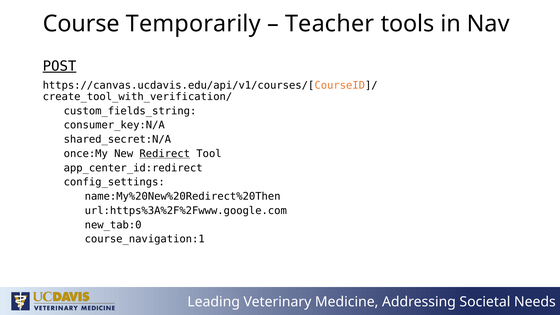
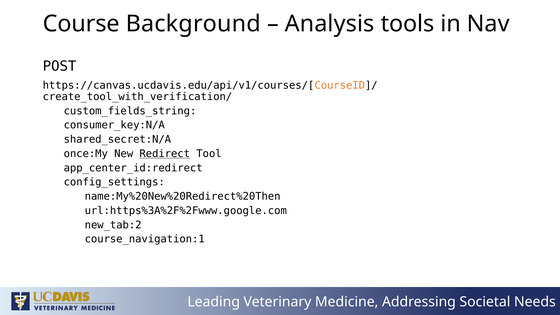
Temporarily: Temporarily -> Background
Teacher: Teacher -> Analysis
POST underline: present -> none
new_tab:0: new_tab:0 -> new_tab:2
